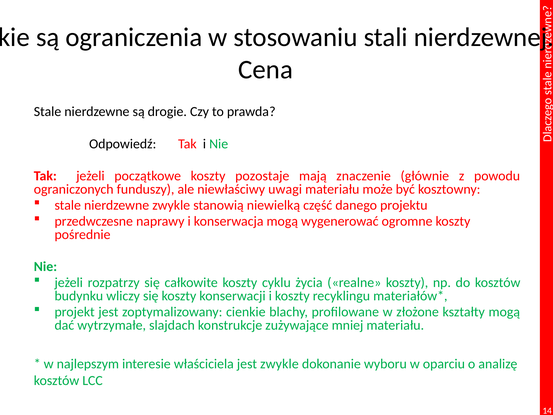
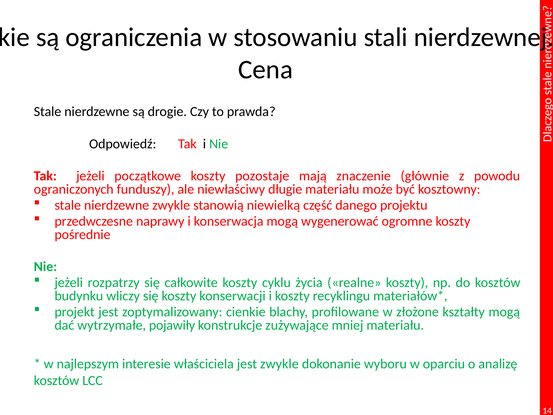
uwagi: uwagi -> długie
slajdach: slajdach -> pojawiły
